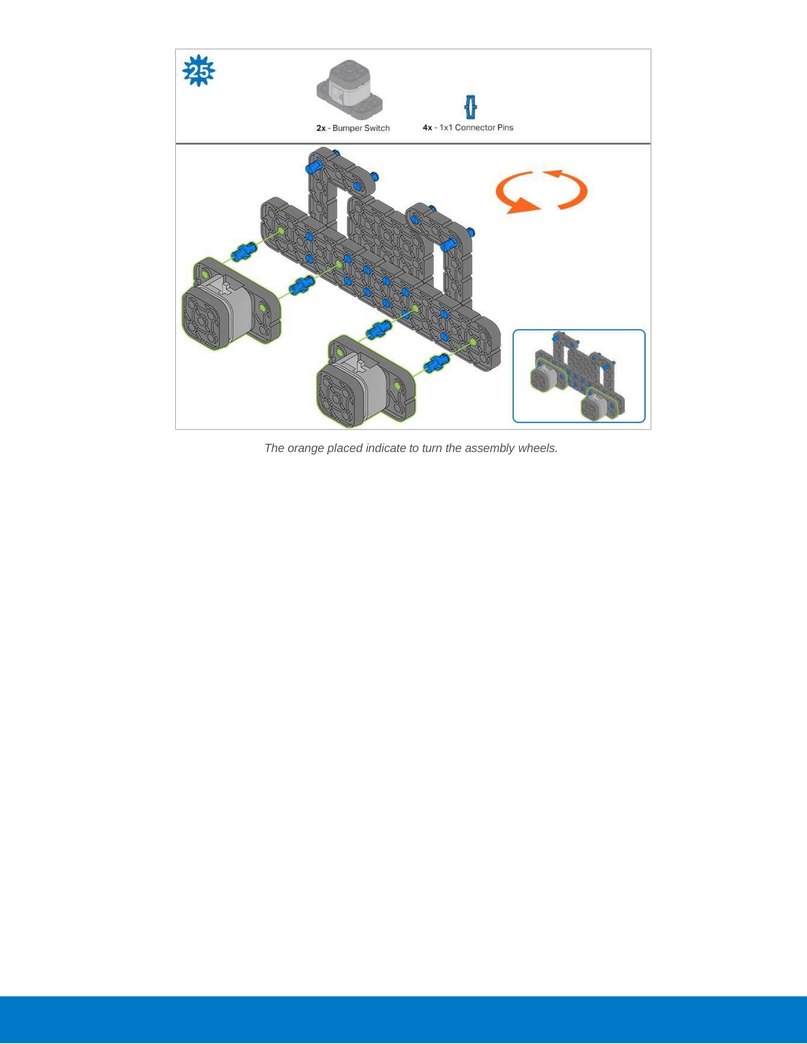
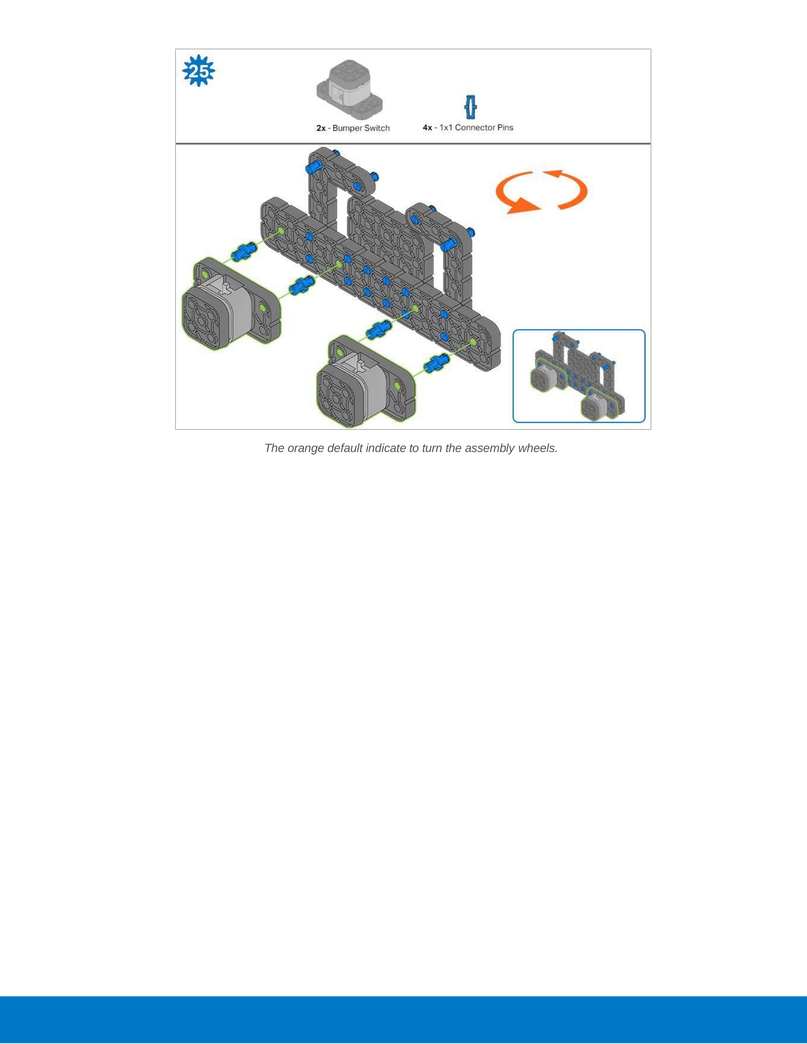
placed: placed -> default
